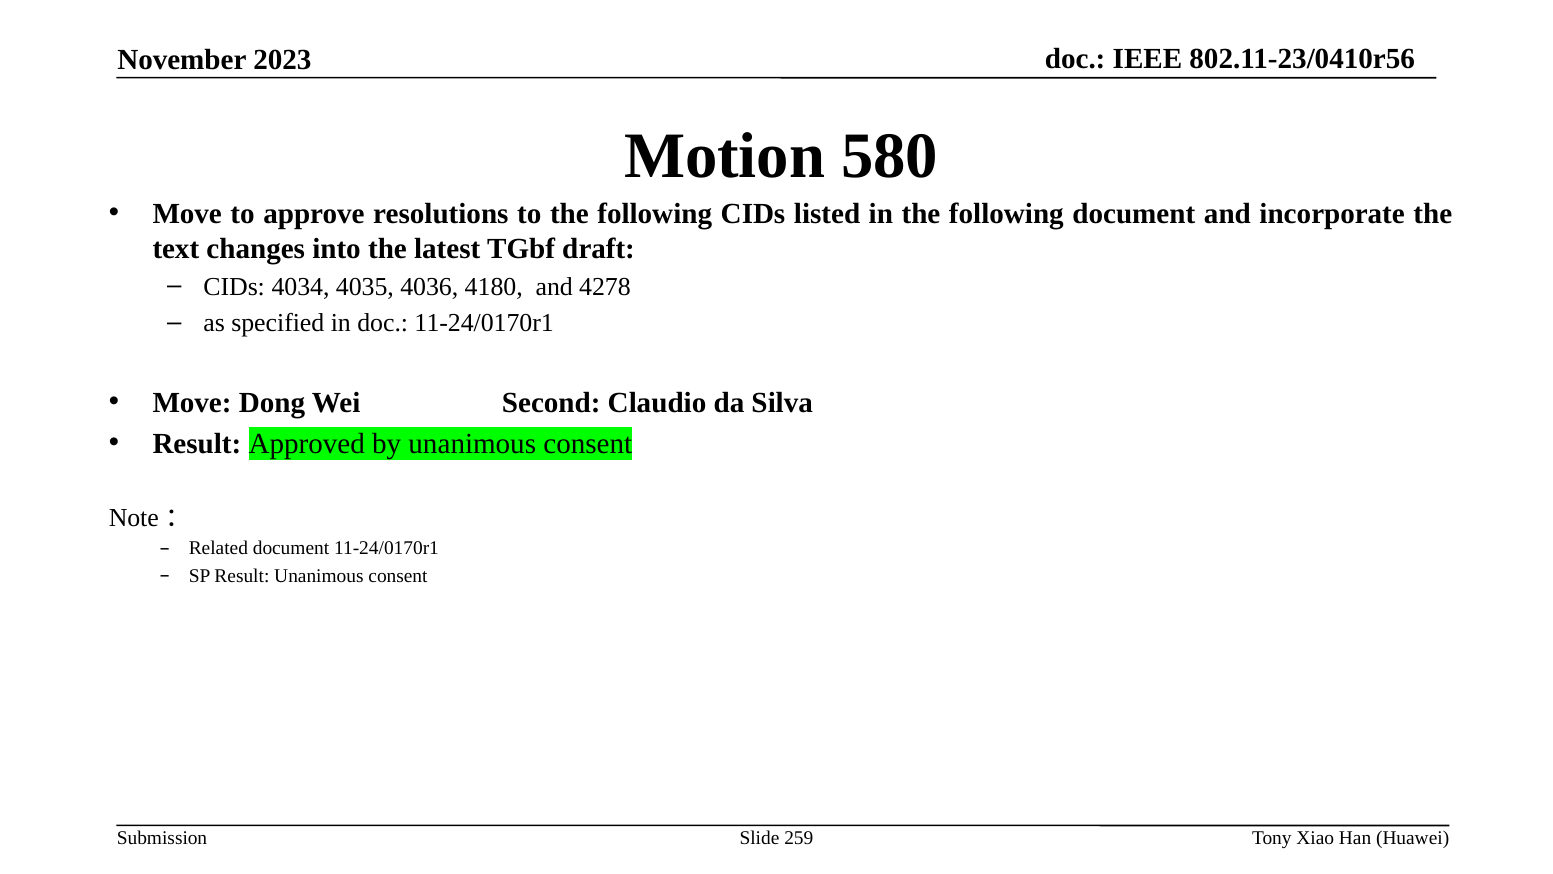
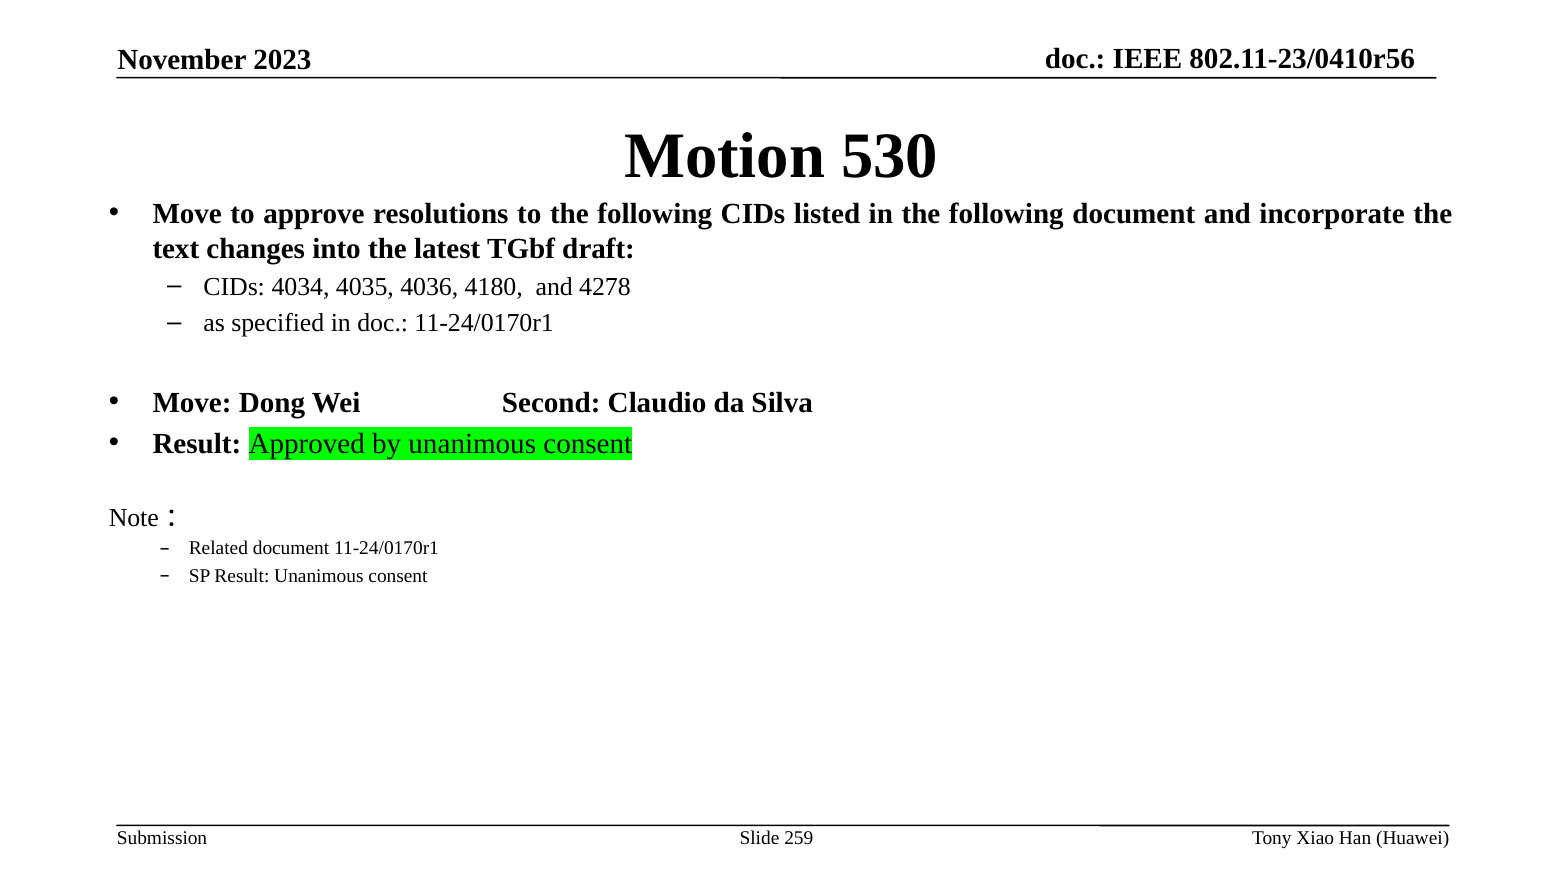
580: 580 -> 530
